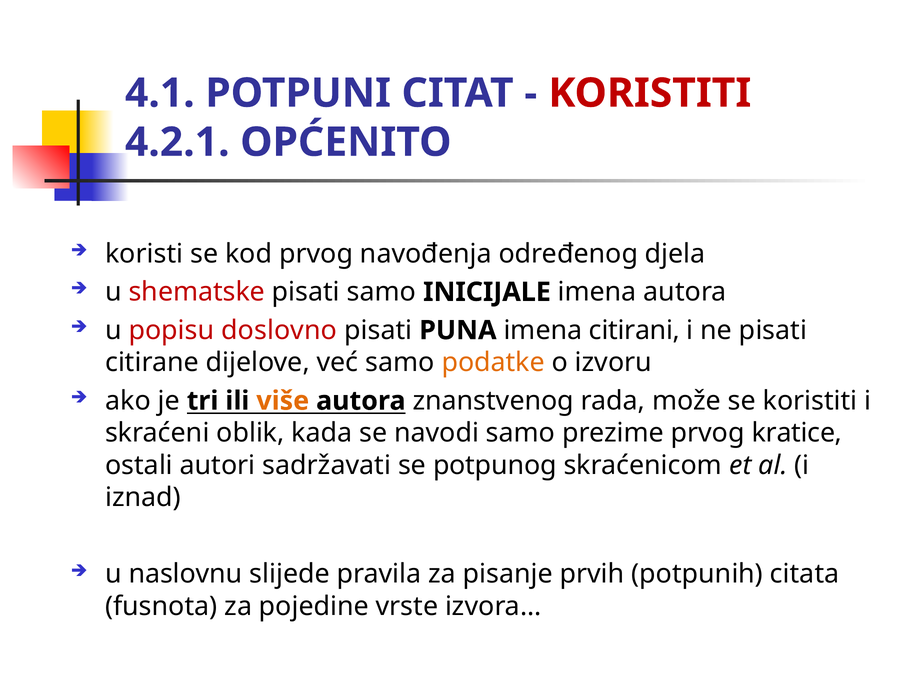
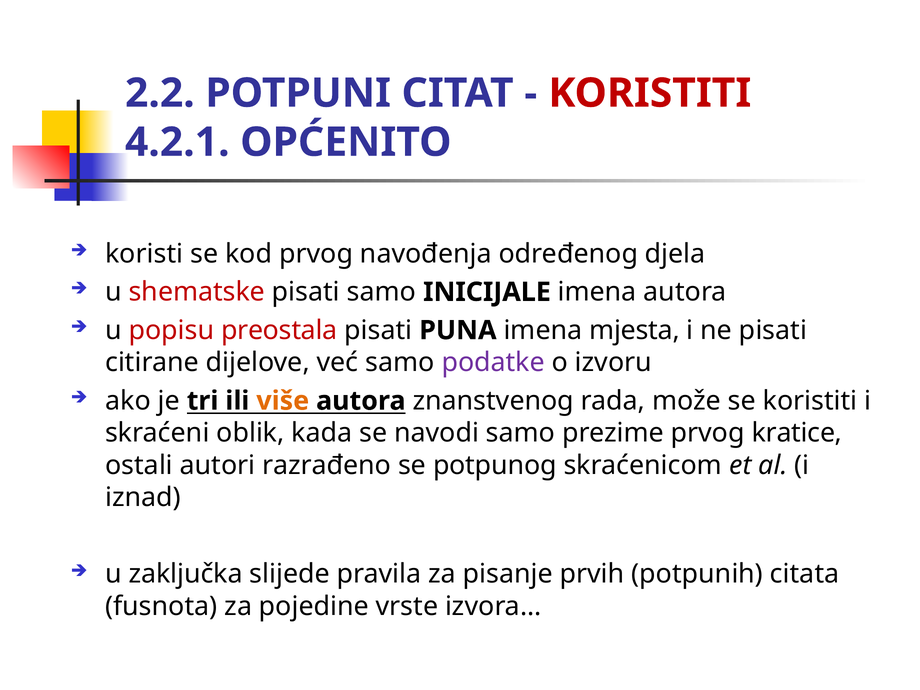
4.1: 4.1 -> 2.2
doslovno: doslovno -> preostala
citirani: citirani -> mjesta
podatke colour: orange -> purple
sadržavati: sadržavati -> razrađeno
naslovnu: naslovnu -> zaključka
